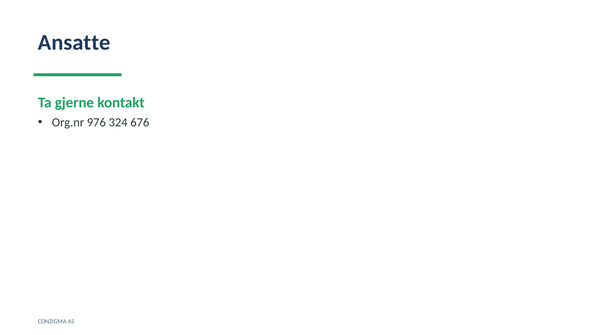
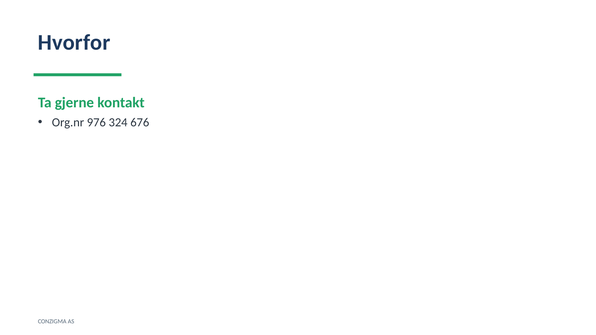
Ansatte: Ansatte -> Hvorfor
